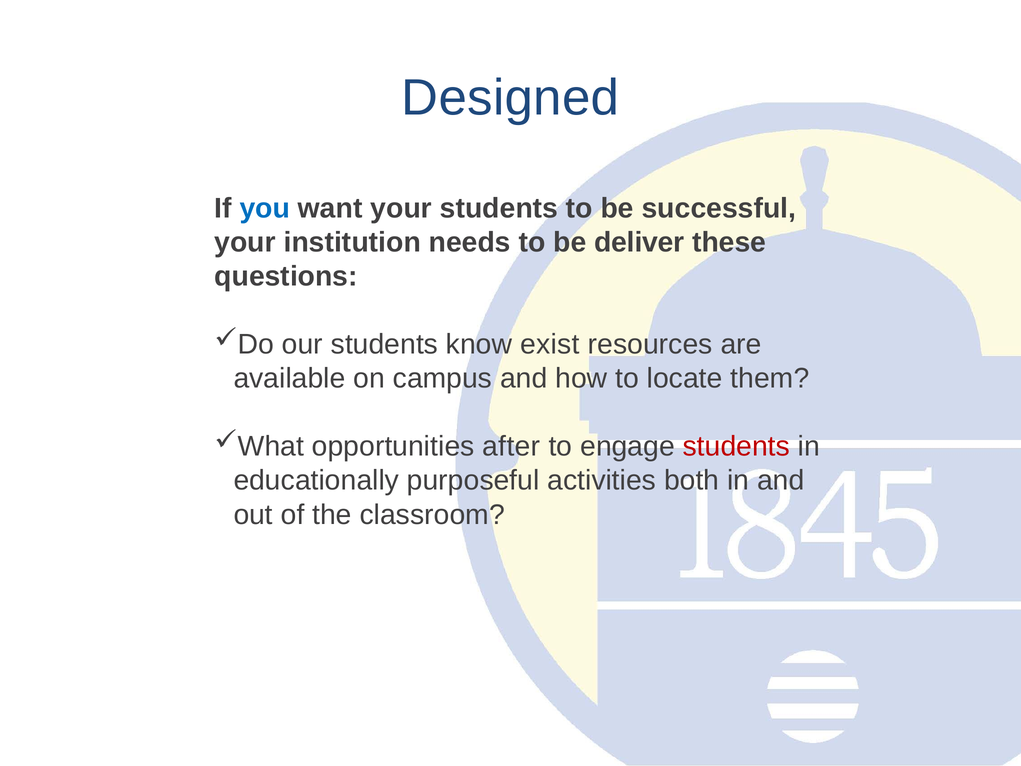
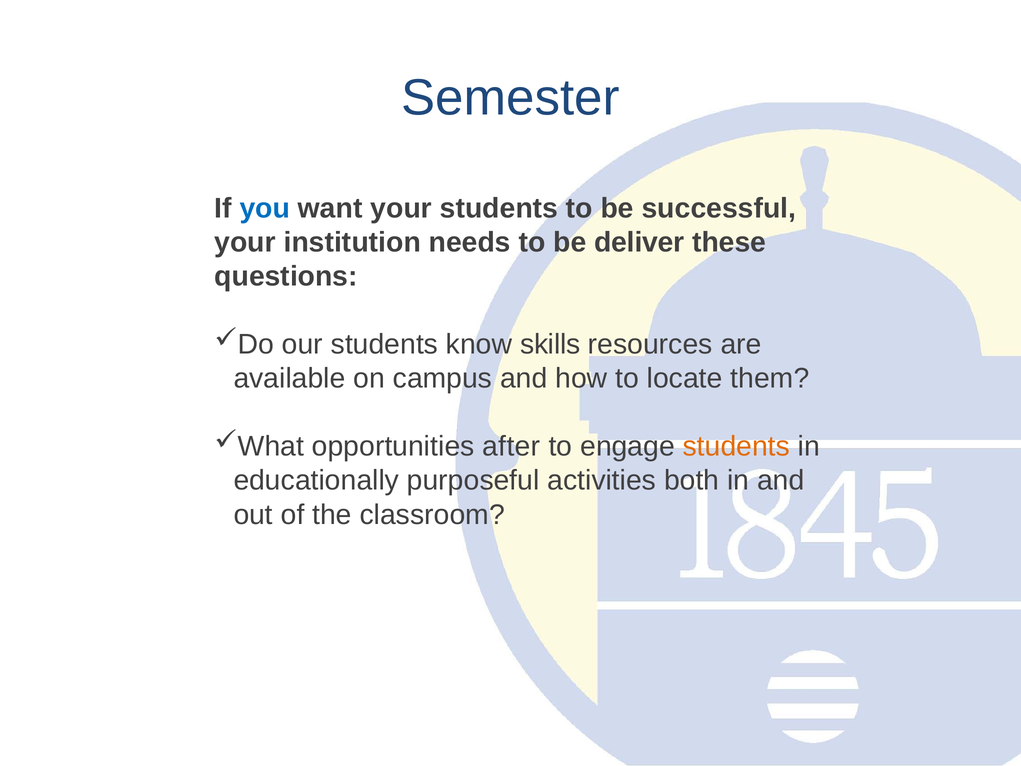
Designed: Designed -> Semester
exist: exist -> skills
students at (736, 446) colour: red -> orange
